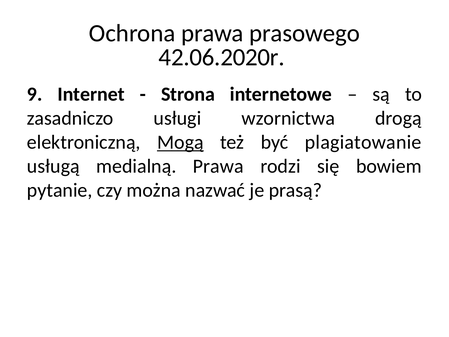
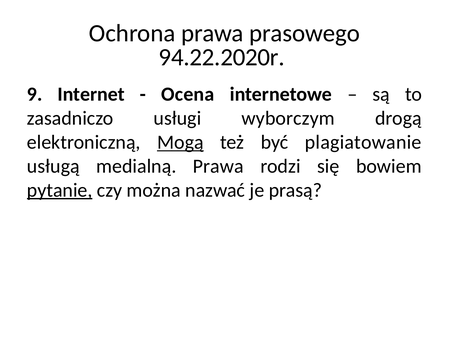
42.06.2020r: 42.06.2020r -> 94.22.2020r
Strona: Strona -> Ocena
wzornictwa: wzornictwa -> wyborczym
pytanie underline: none -> present
